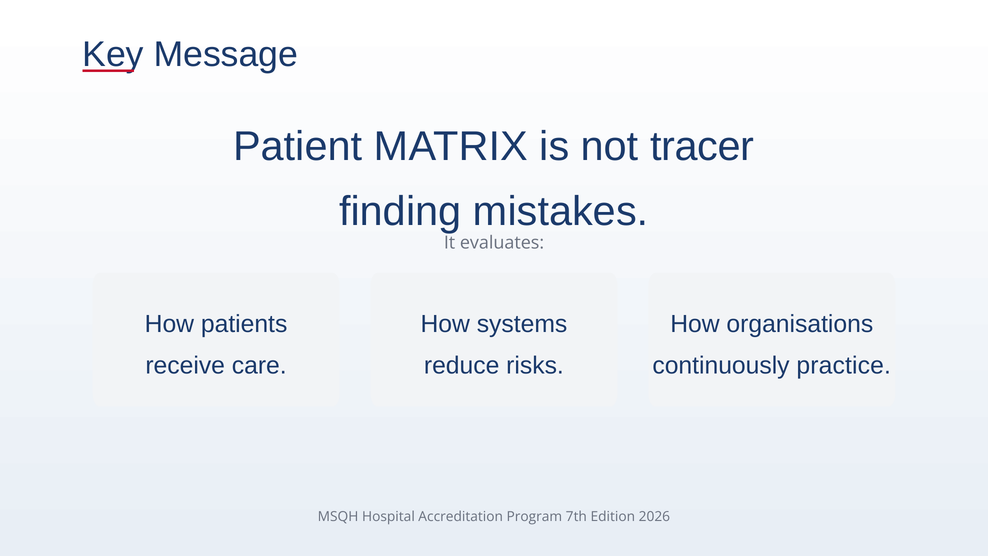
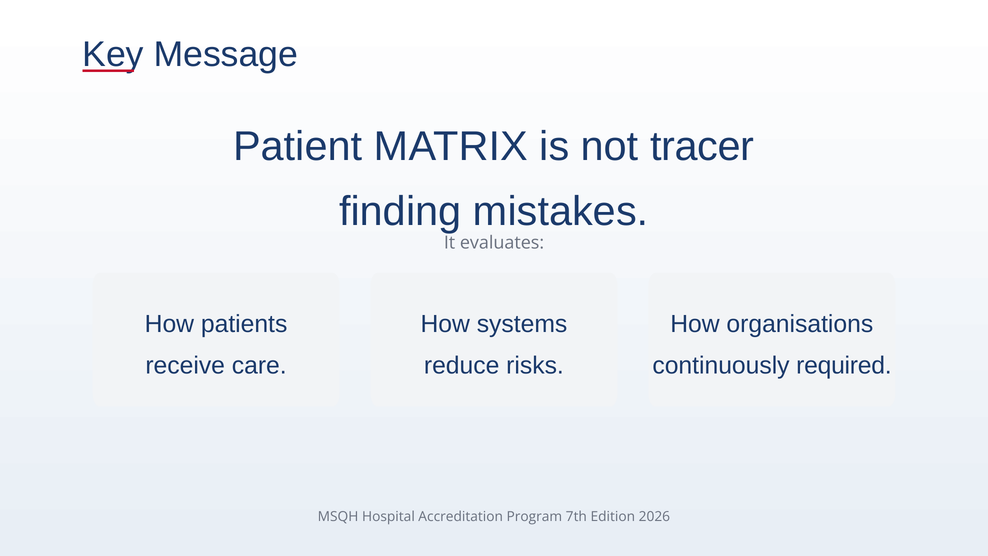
practice: practice -> required
